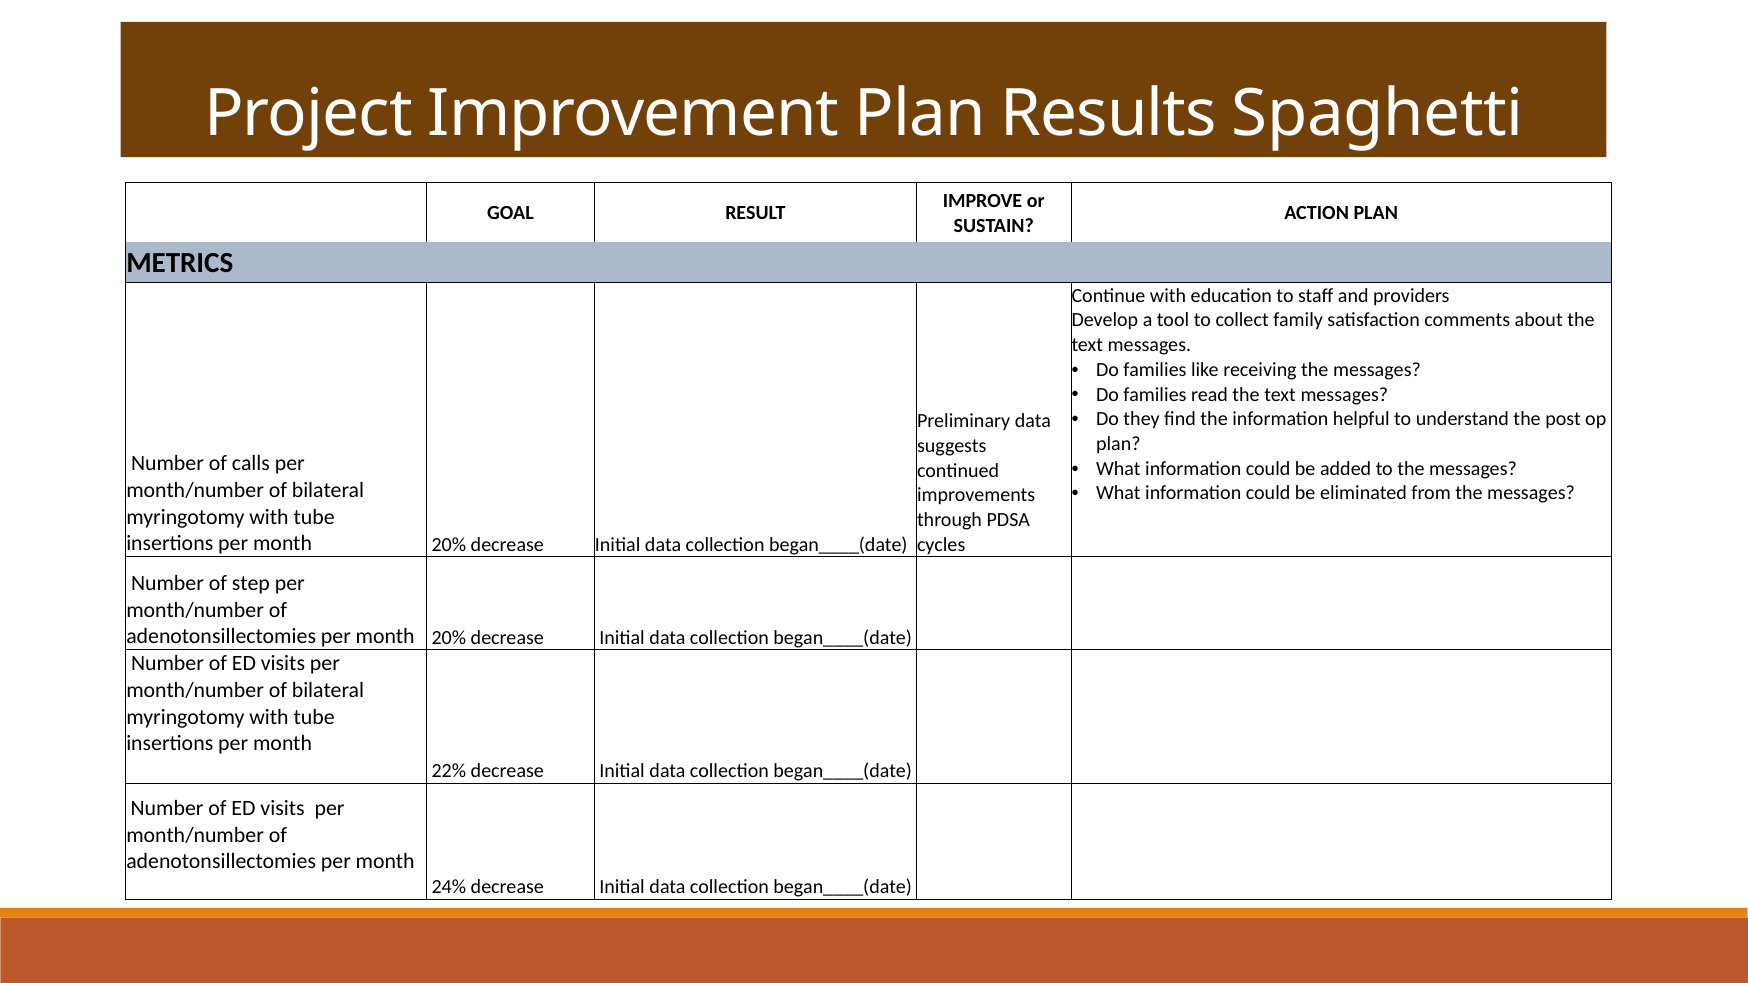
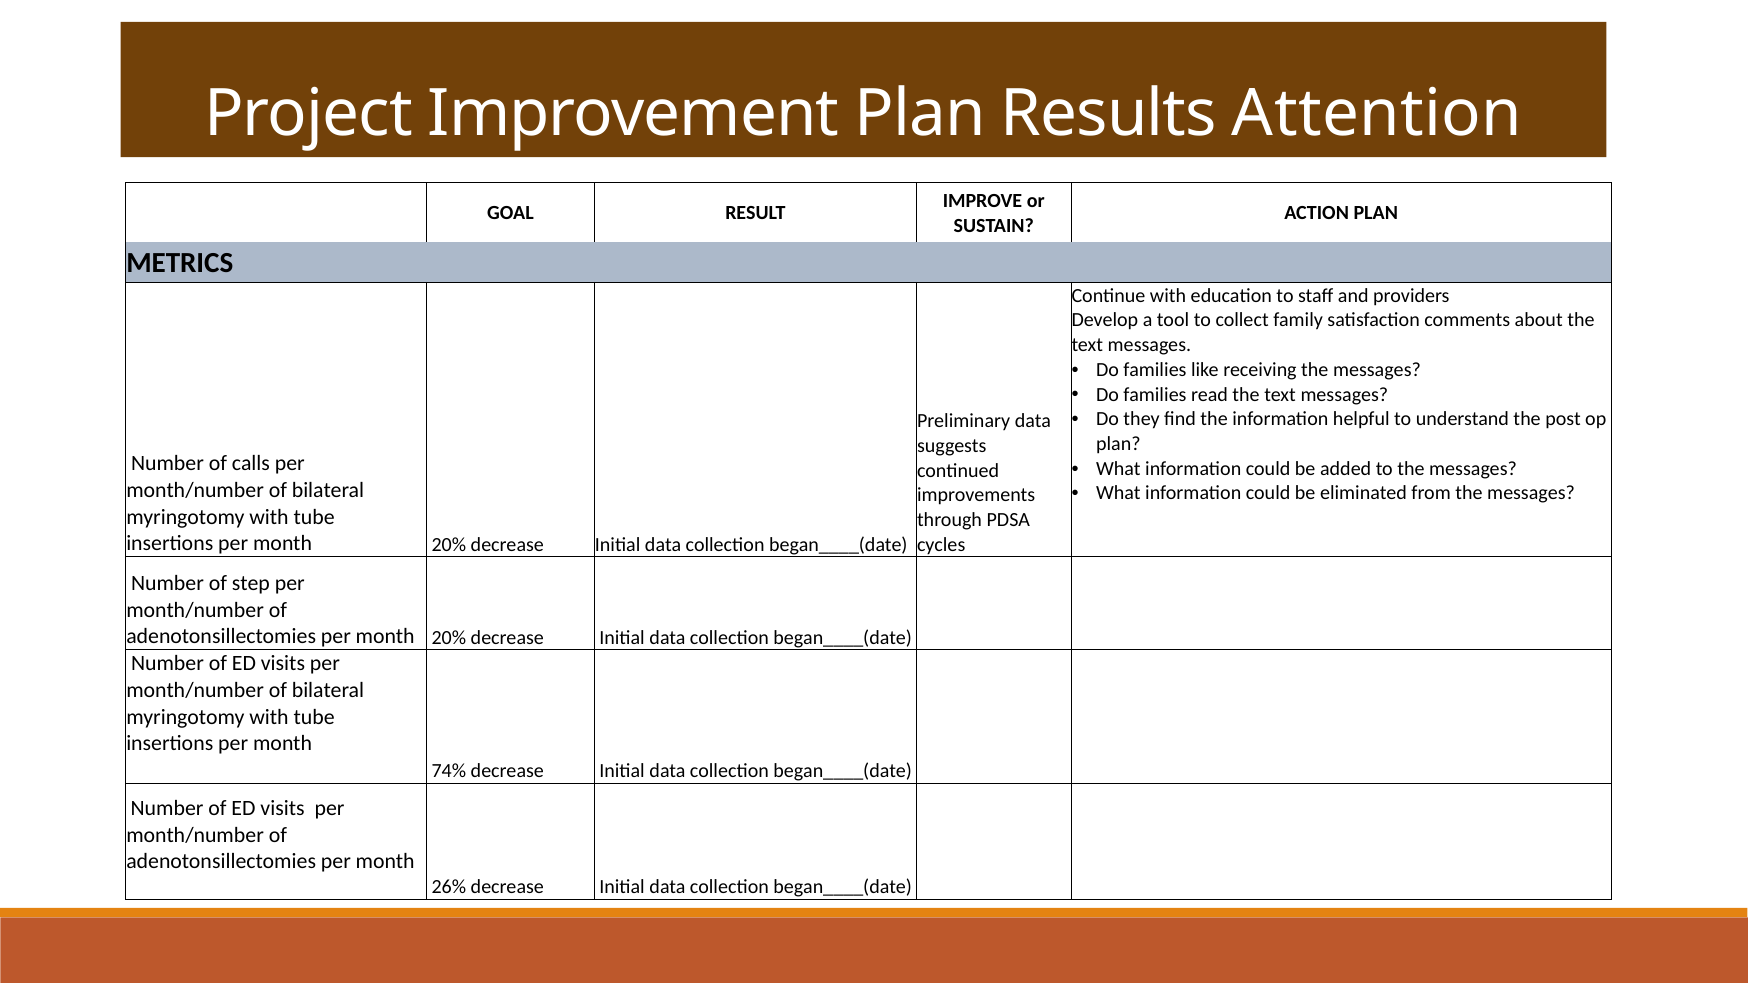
Spaghetti: Spaghetti -> Attention
22%: 22% -> 74%
24%: 24% -> 26%
